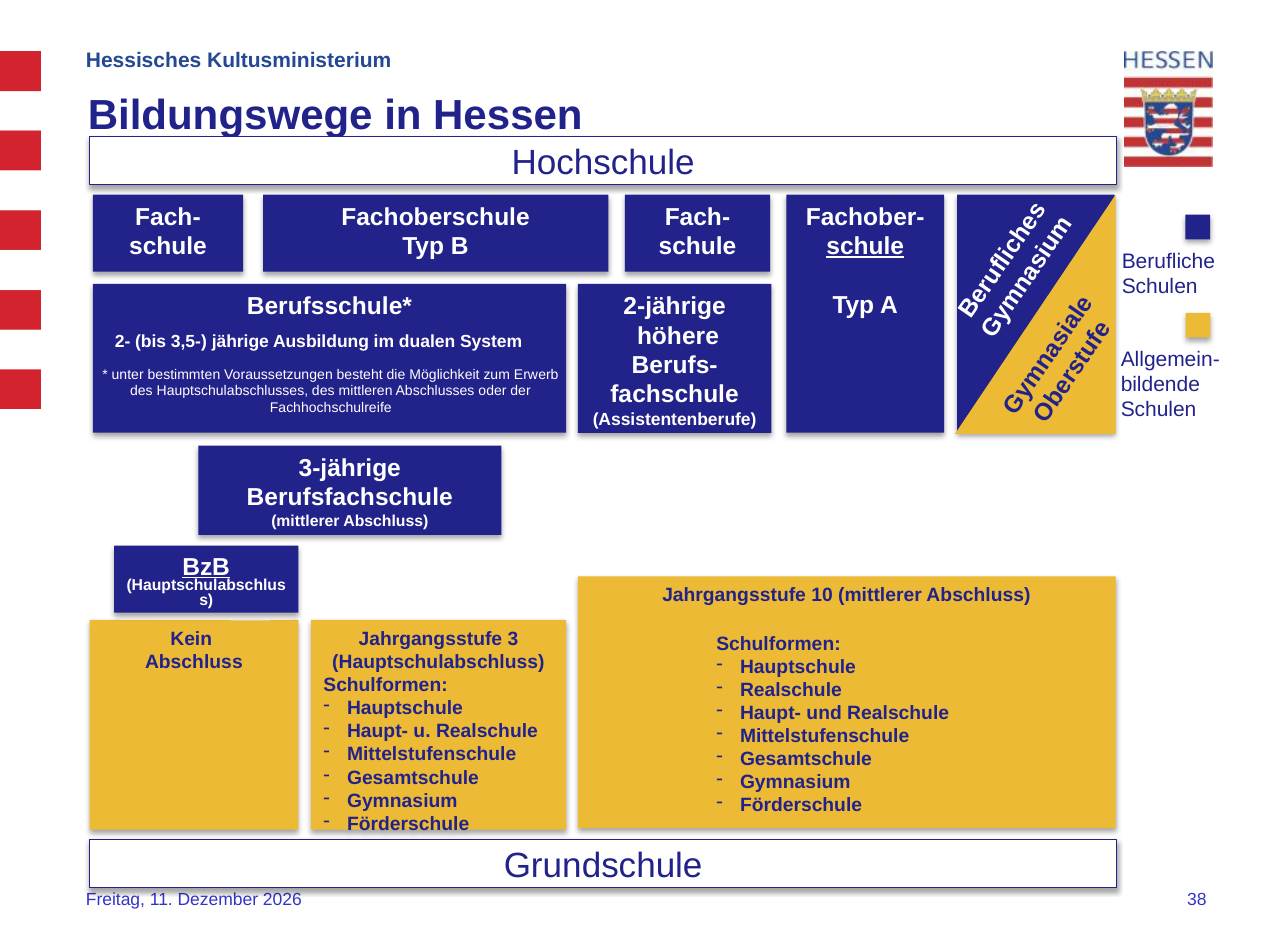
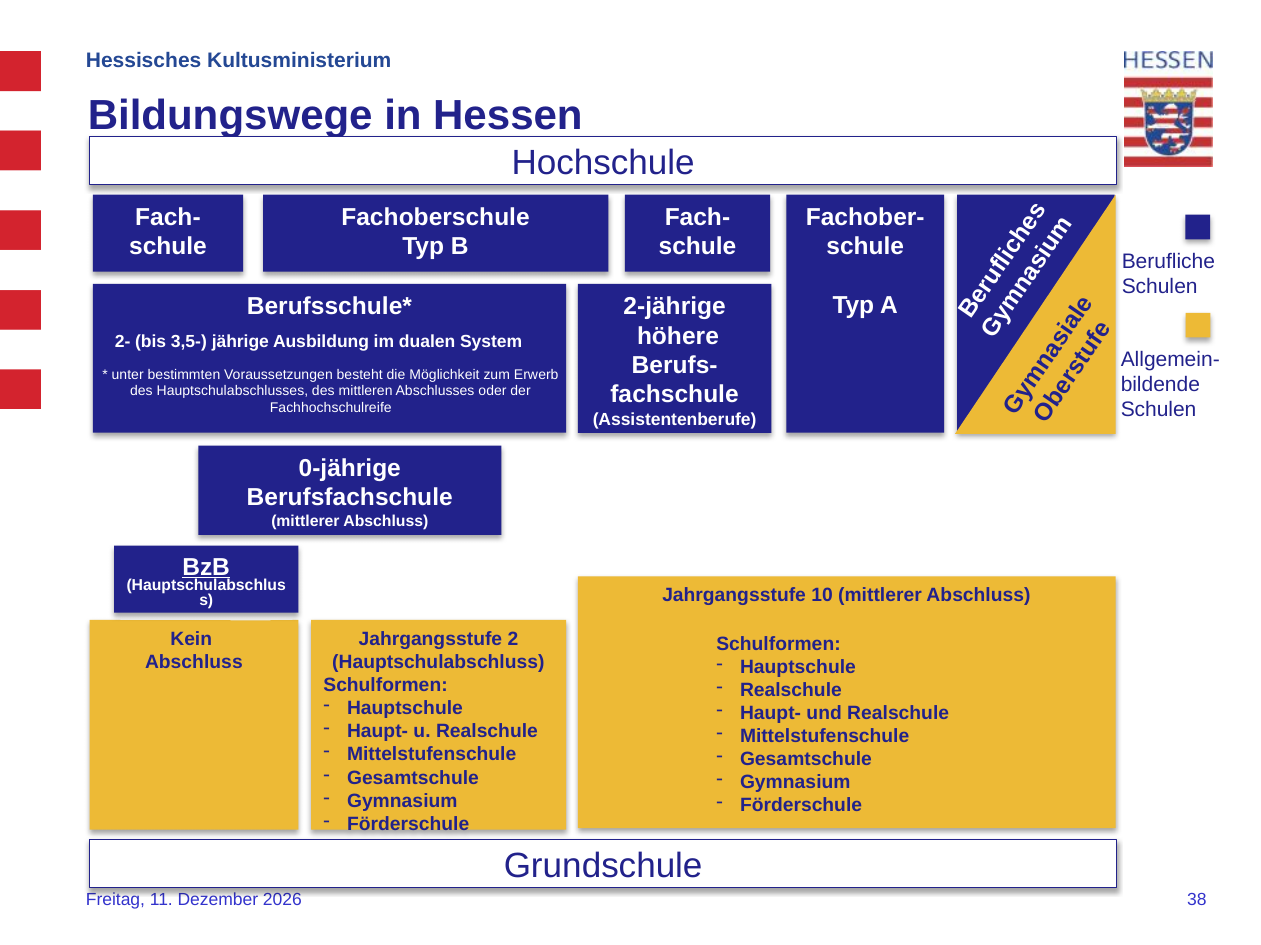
schule at (865, 247) underline: present -> none
3-jährige: 3-jährige -> 0-jährige
3: 3 -> 2
